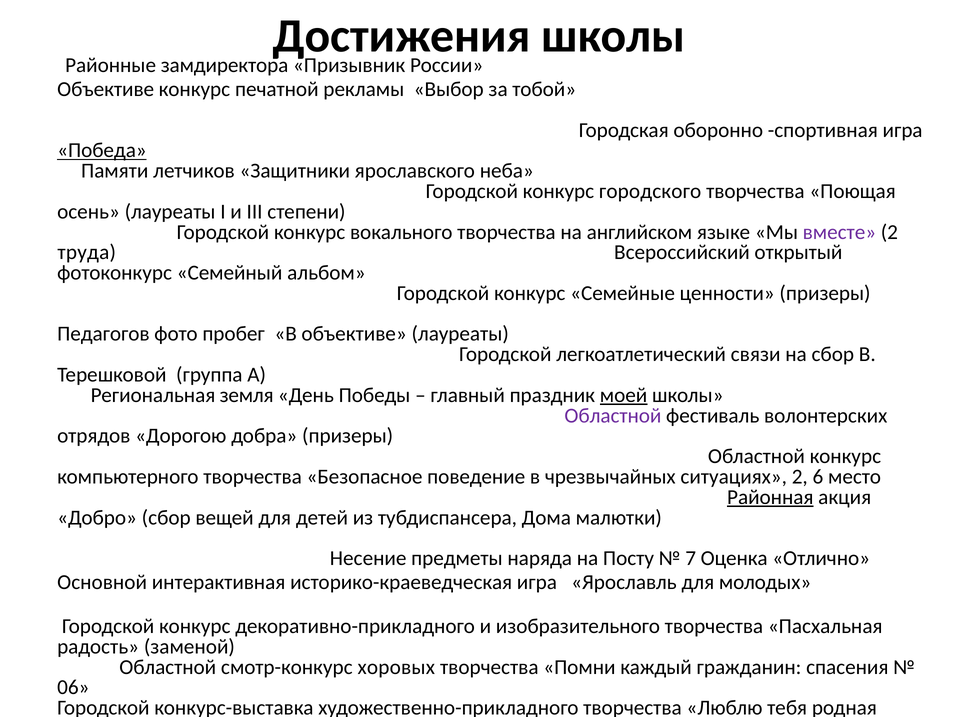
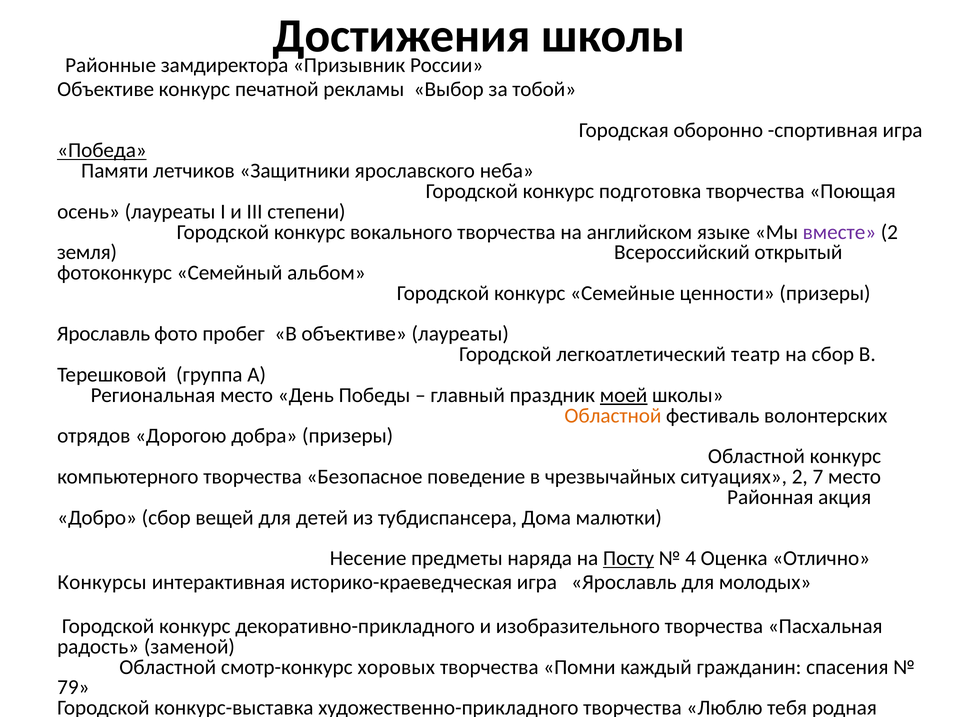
городского: городского -> подготовка
труда: труда -> земля
Педагогов at (103, 334): Педагогов -> Ярославль
связи: связи -> театр
Региональная земля: земля -> место
Областной at (613, 416) colour: purple -> orange
6: 6 -> 7
Районная underline: present -> none
Посту underline: none -> present
7: 7 -> 4
Основной: Основной -> Конкурсы
06: 06 -> 79
